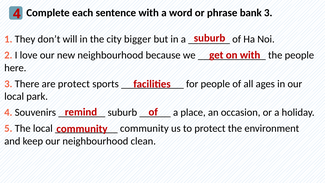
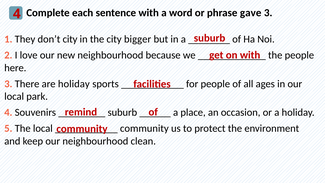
bank: bank -> gave
don’t will: will -> city
are protect: protect -> holiday
